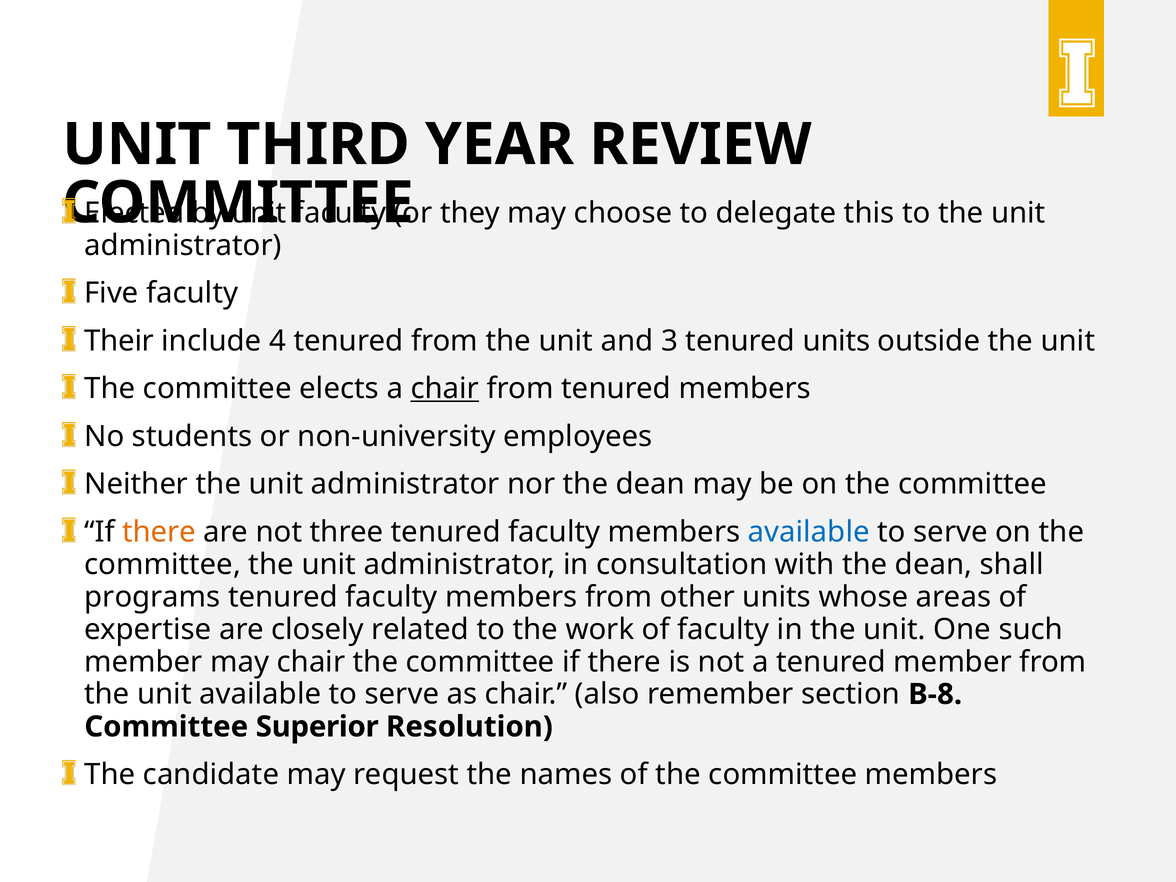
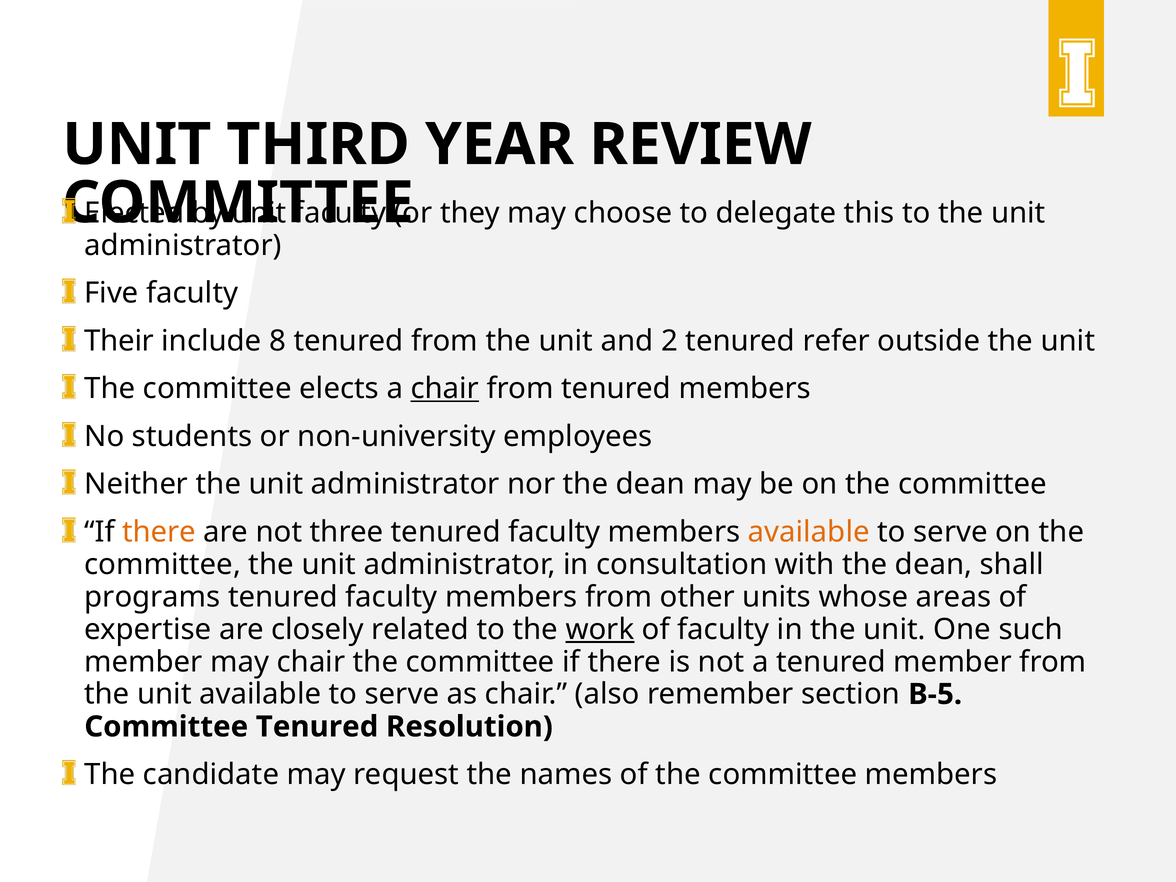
4: 4 -> 8
3: 3 -> 2
tenured units: units -> refer
available at (809, 532) colour: blue -> orange
work underline: none -> present
B-8: B-8 -> B-5
Committee Superior: Superior -> Tenured
